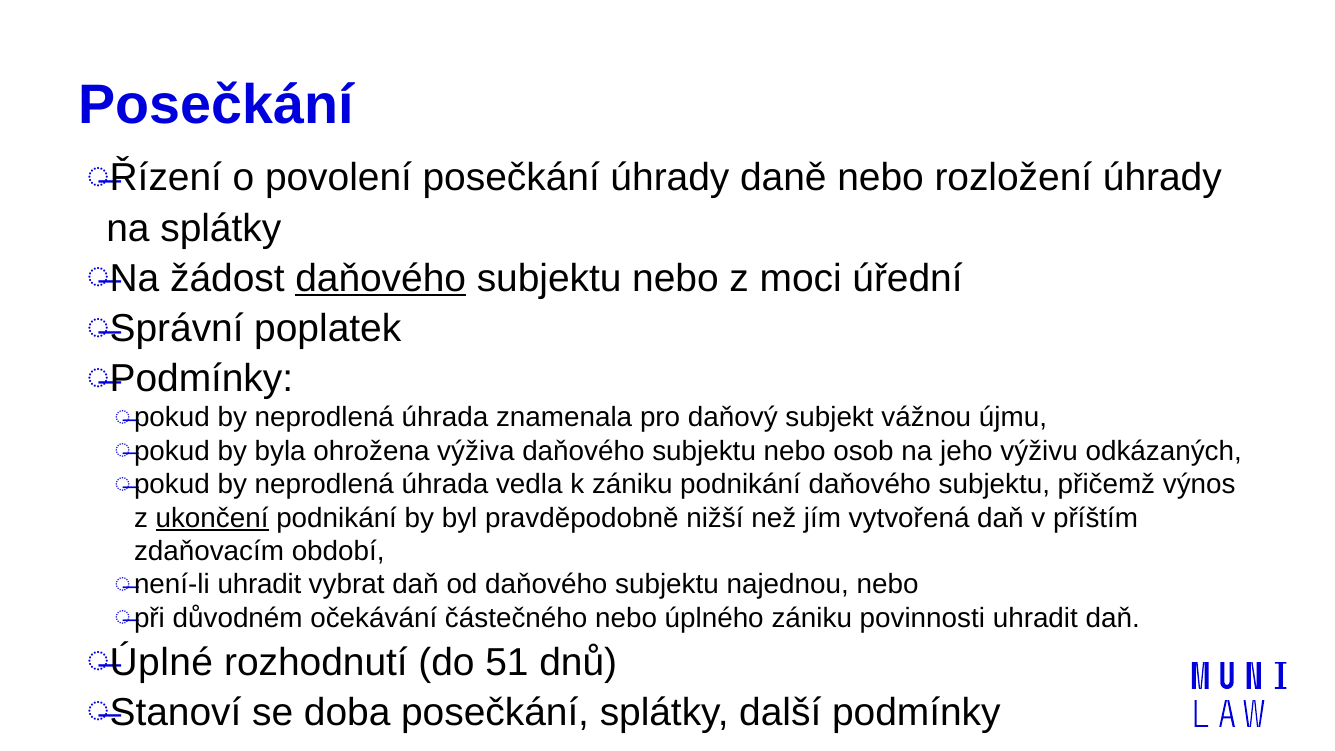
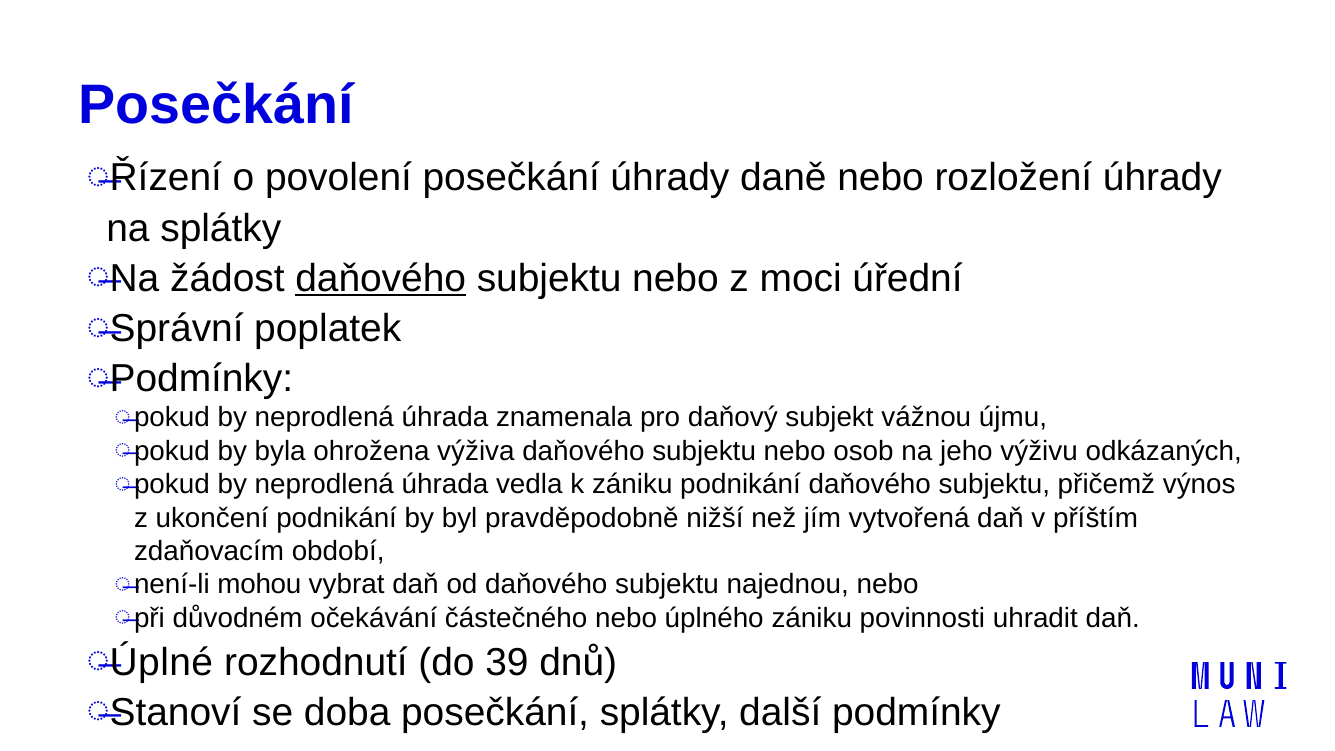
ukončení underline: present -> none
uhradit at (259, 585): uhradit -> mohou
51: 51 -> 39
